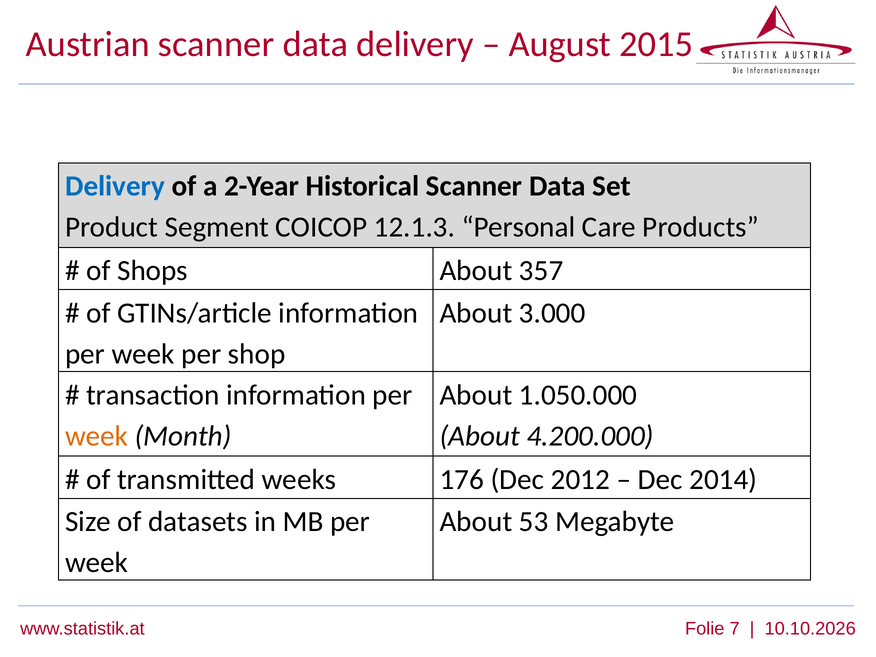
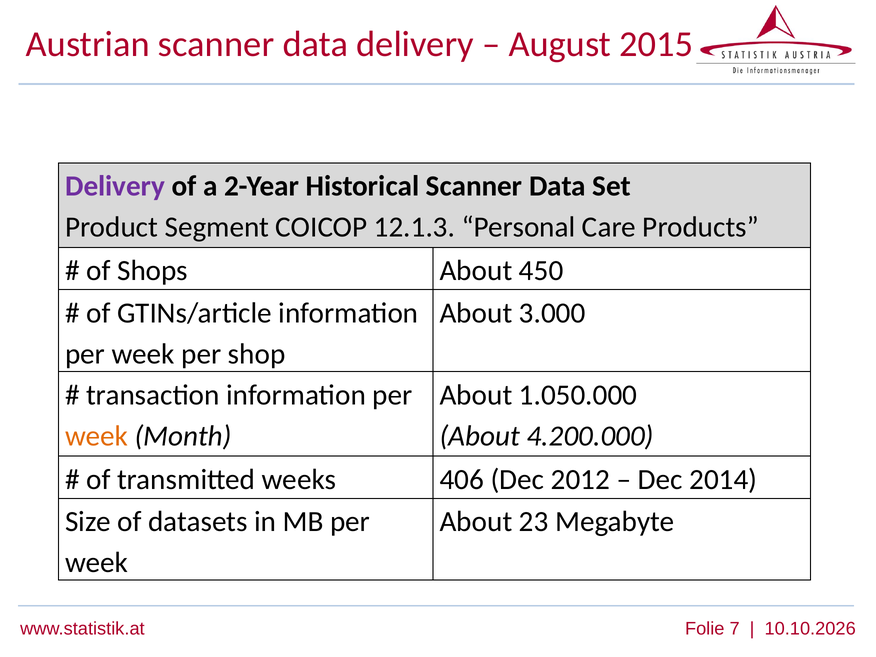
Delivery at (115, 186) colour: blue -> purple
357: 357 -> 450
176: 176 -> 406
53: 53 -> 23
